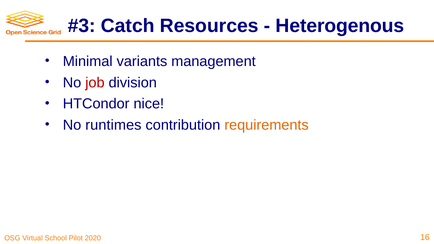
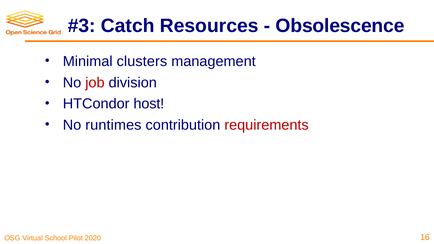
Heterogenous: Heterogenous -> Obsolescence
variants: variants -> clusters
nice: nice -> host
requirements colour: orange -> red
